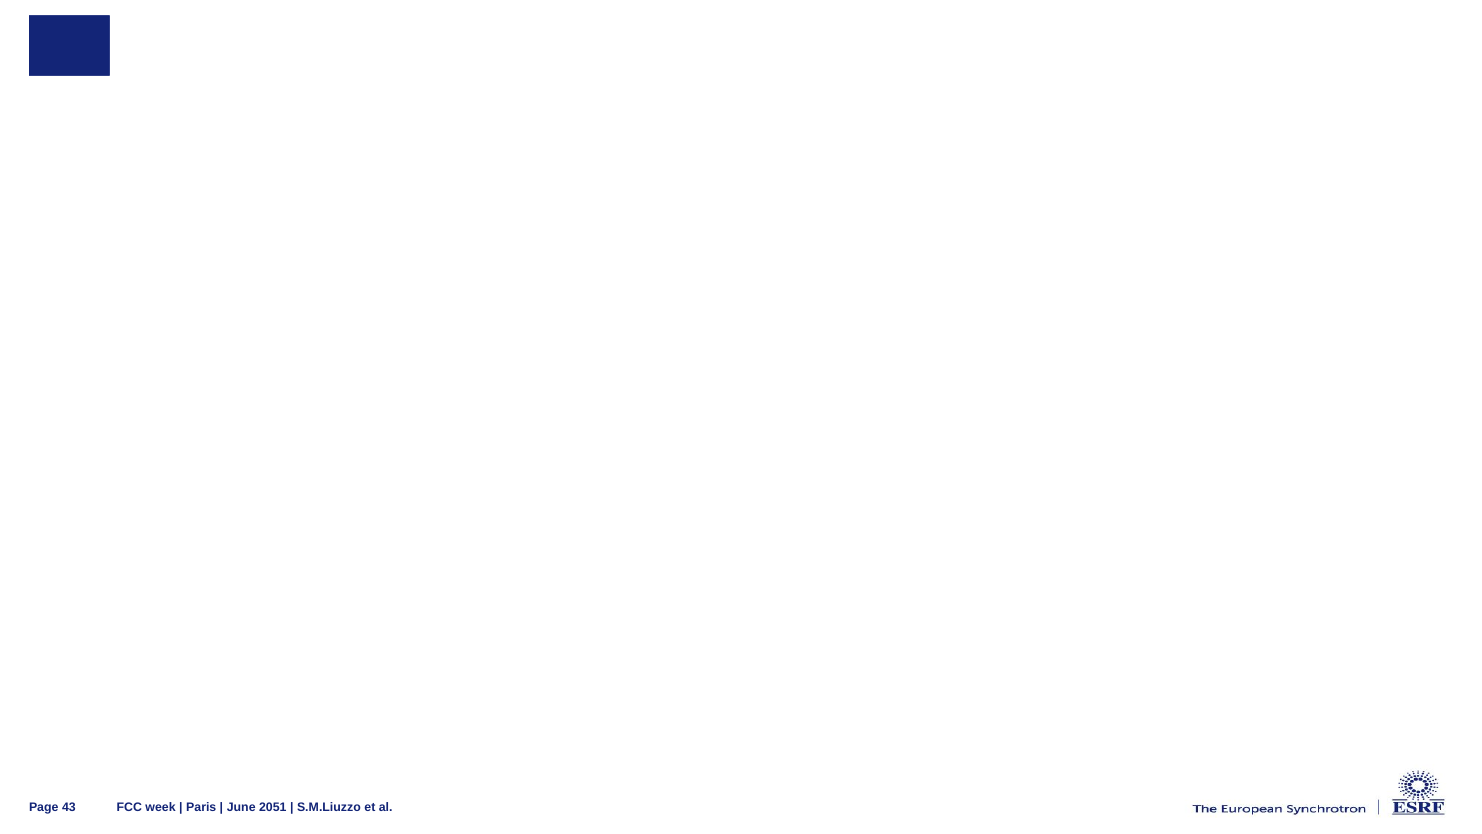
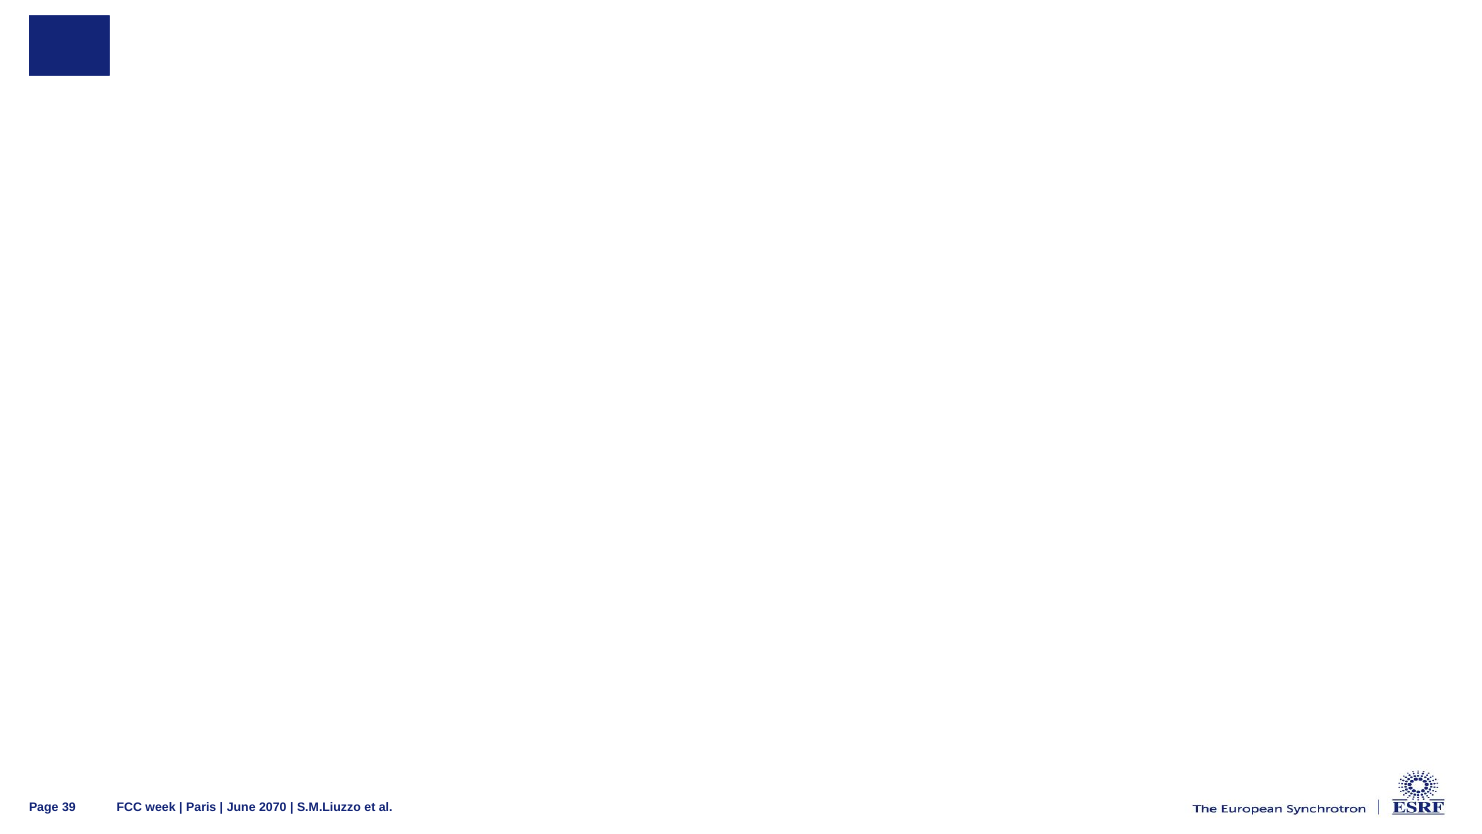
43: 43 -> 39
2051: 2051 -> 2070
